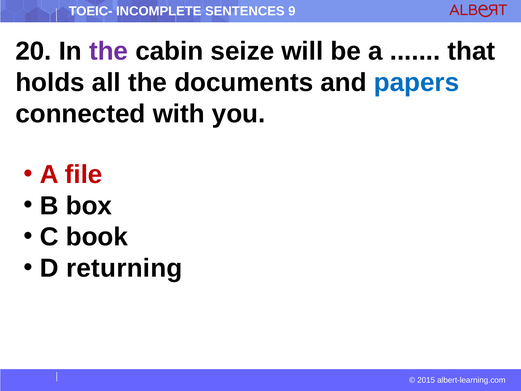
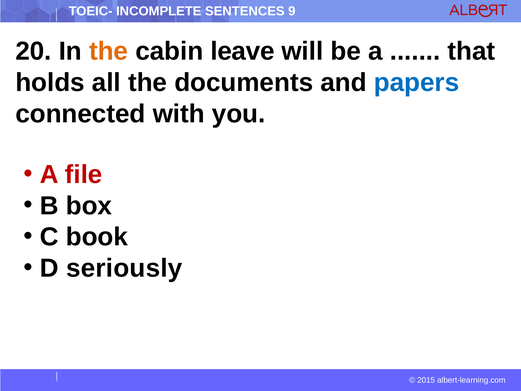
the at (109, 51) colour: purple -> orange
seize: seize -> leave
returning: returning -> seriously
